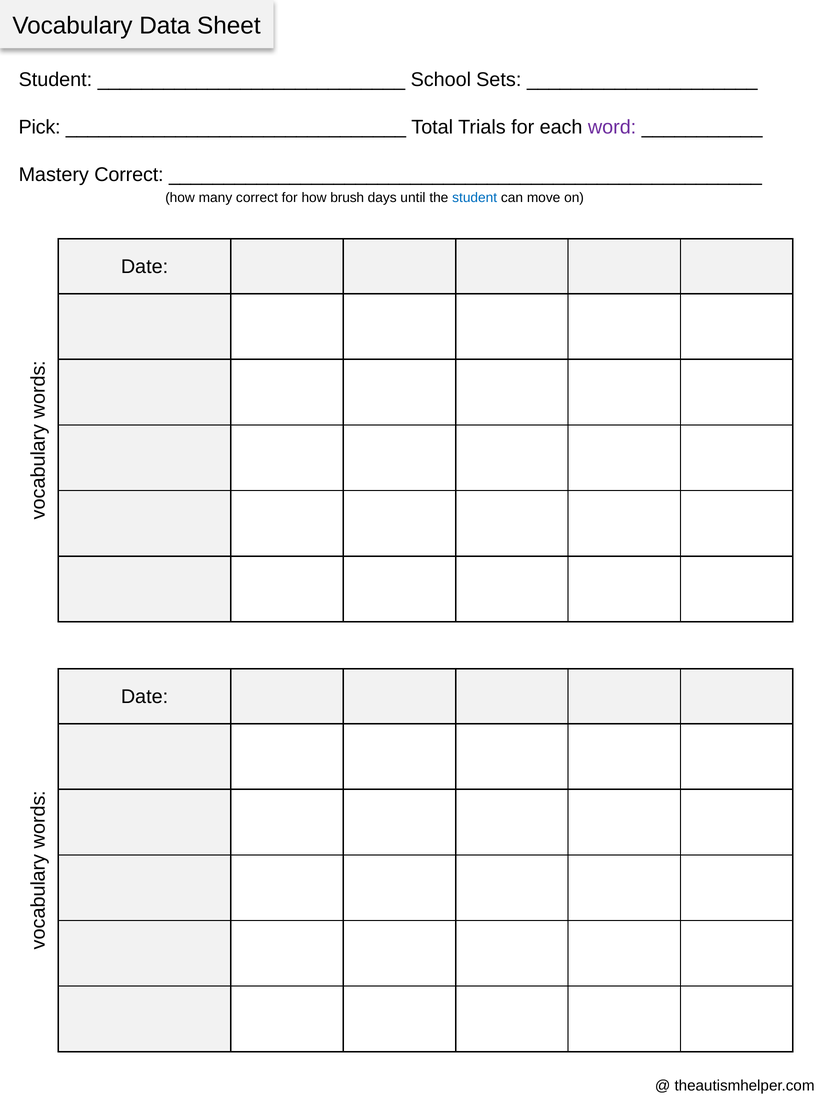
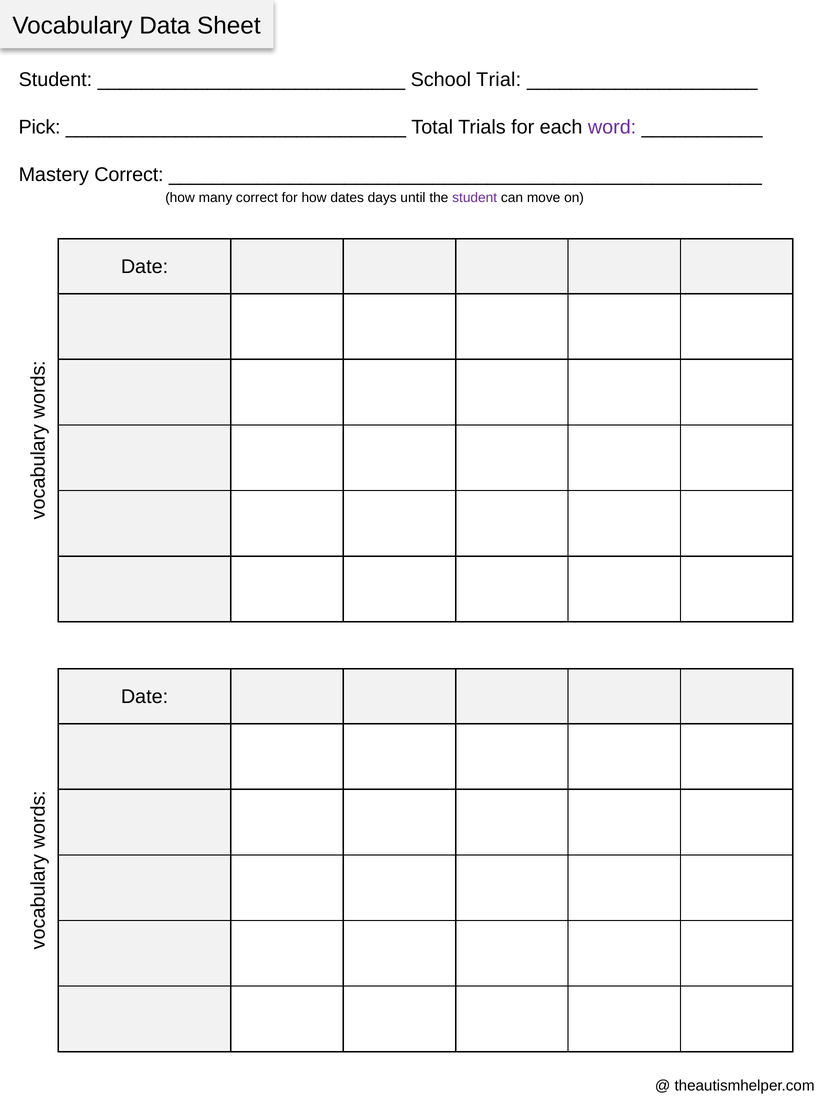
Sets: Sets -> Trial
brush: brush -> dates
student at (475, 198) colour: blue -> purple
